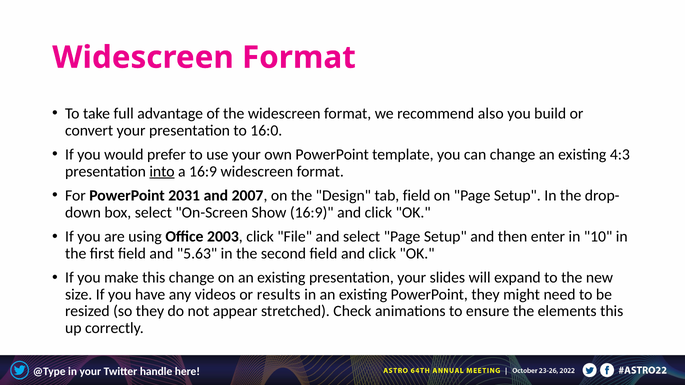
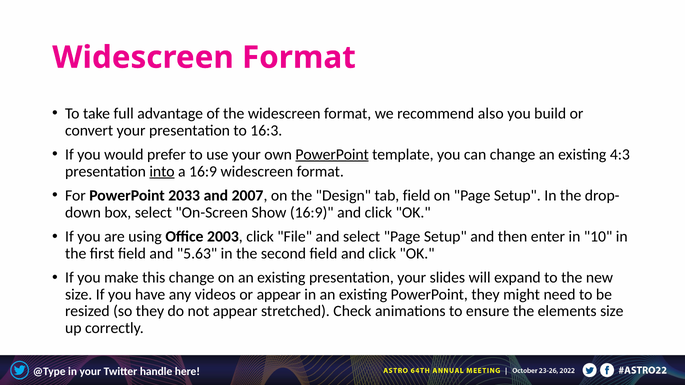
16:0: 16:0 -> 16:3
PowerPoint at (332, 155) underline: none -> present
2031: 2031 -> 2033
or results: results -> appear
elements this: this -> size
